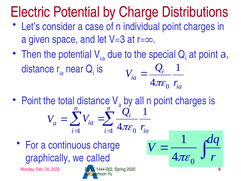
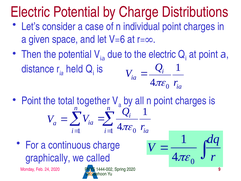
V=3: V=3 -> V=6
the special: special -> electric
near: near -> held
total distance: distance -> together
